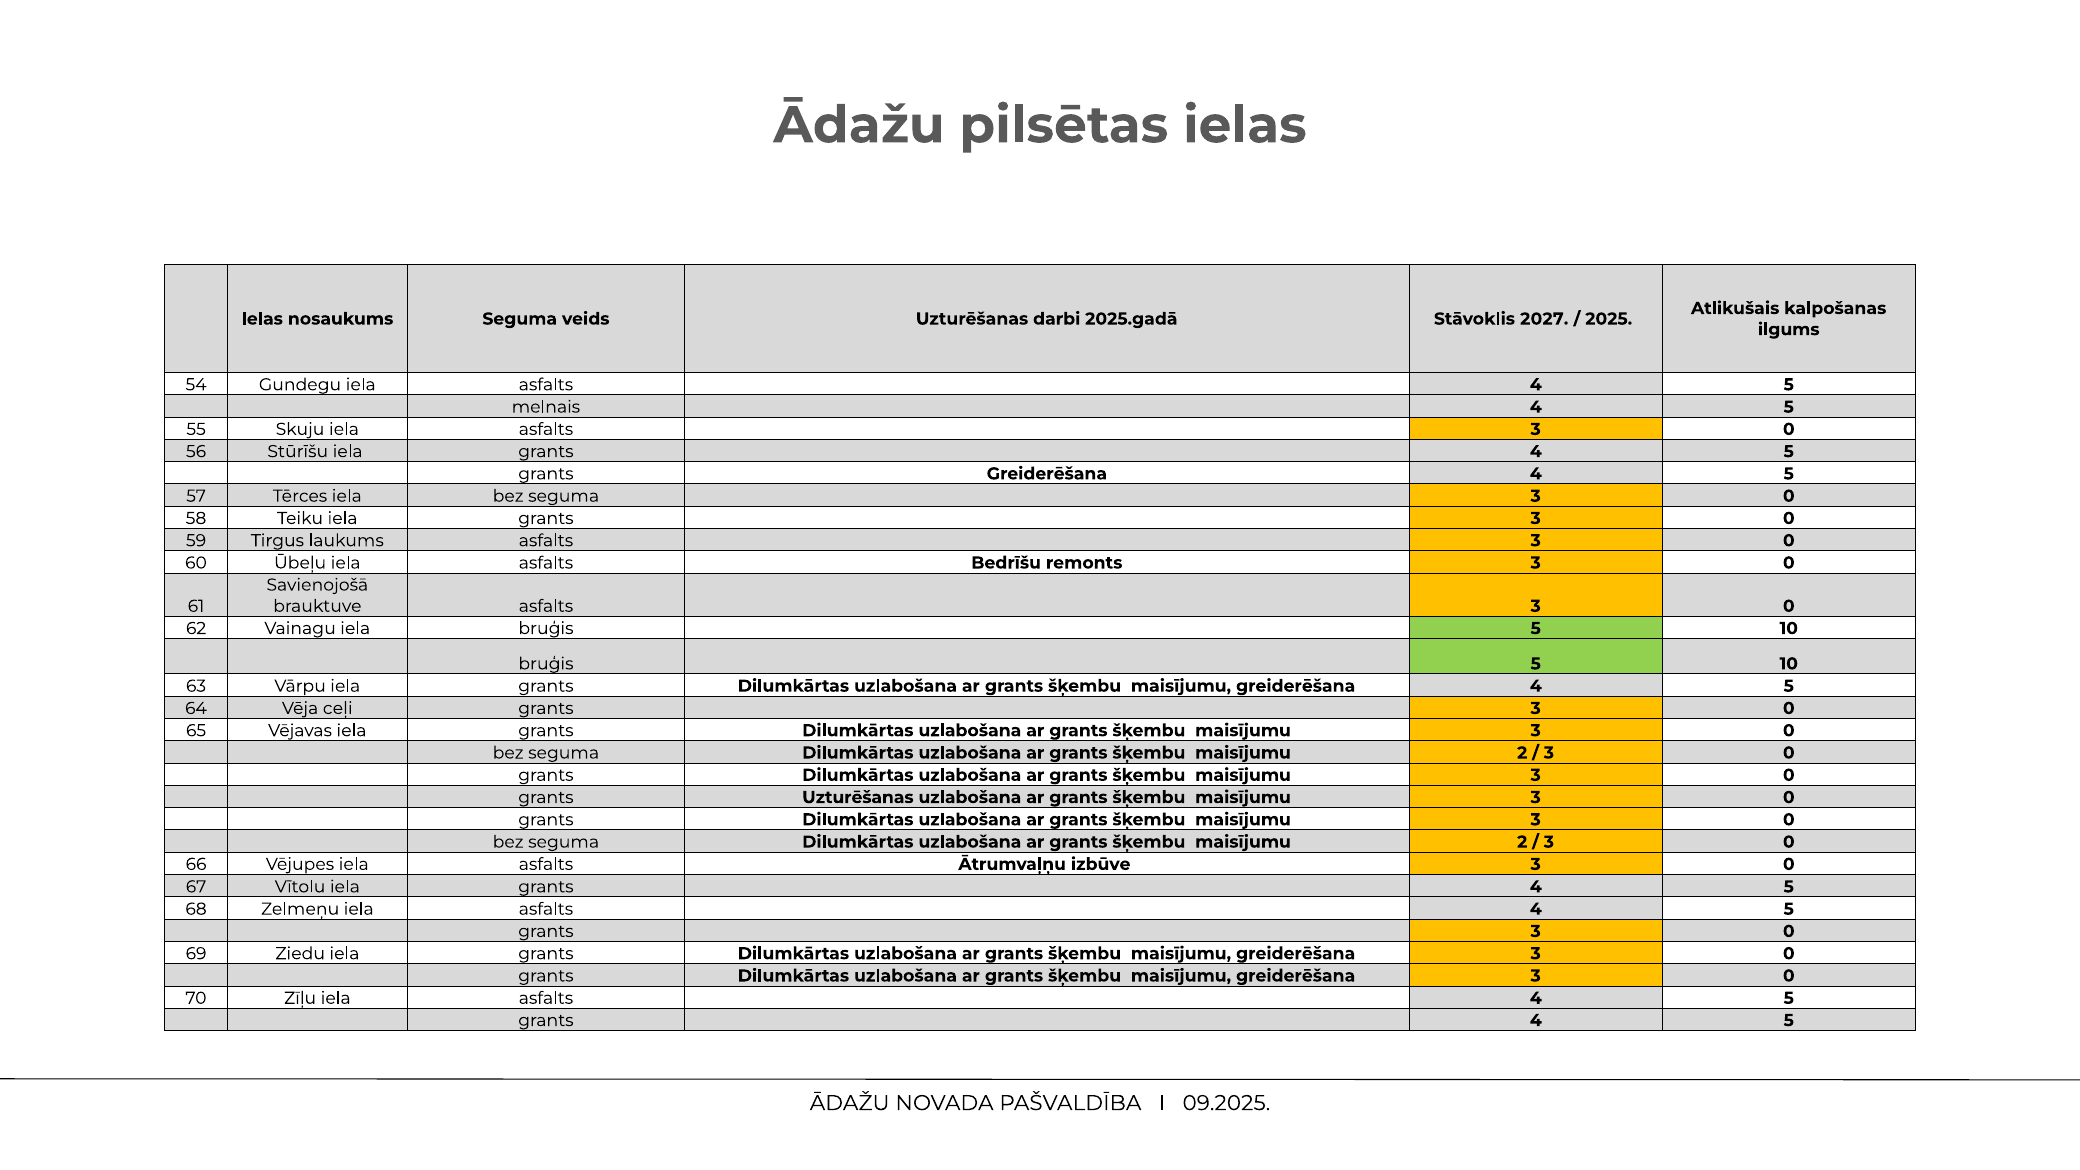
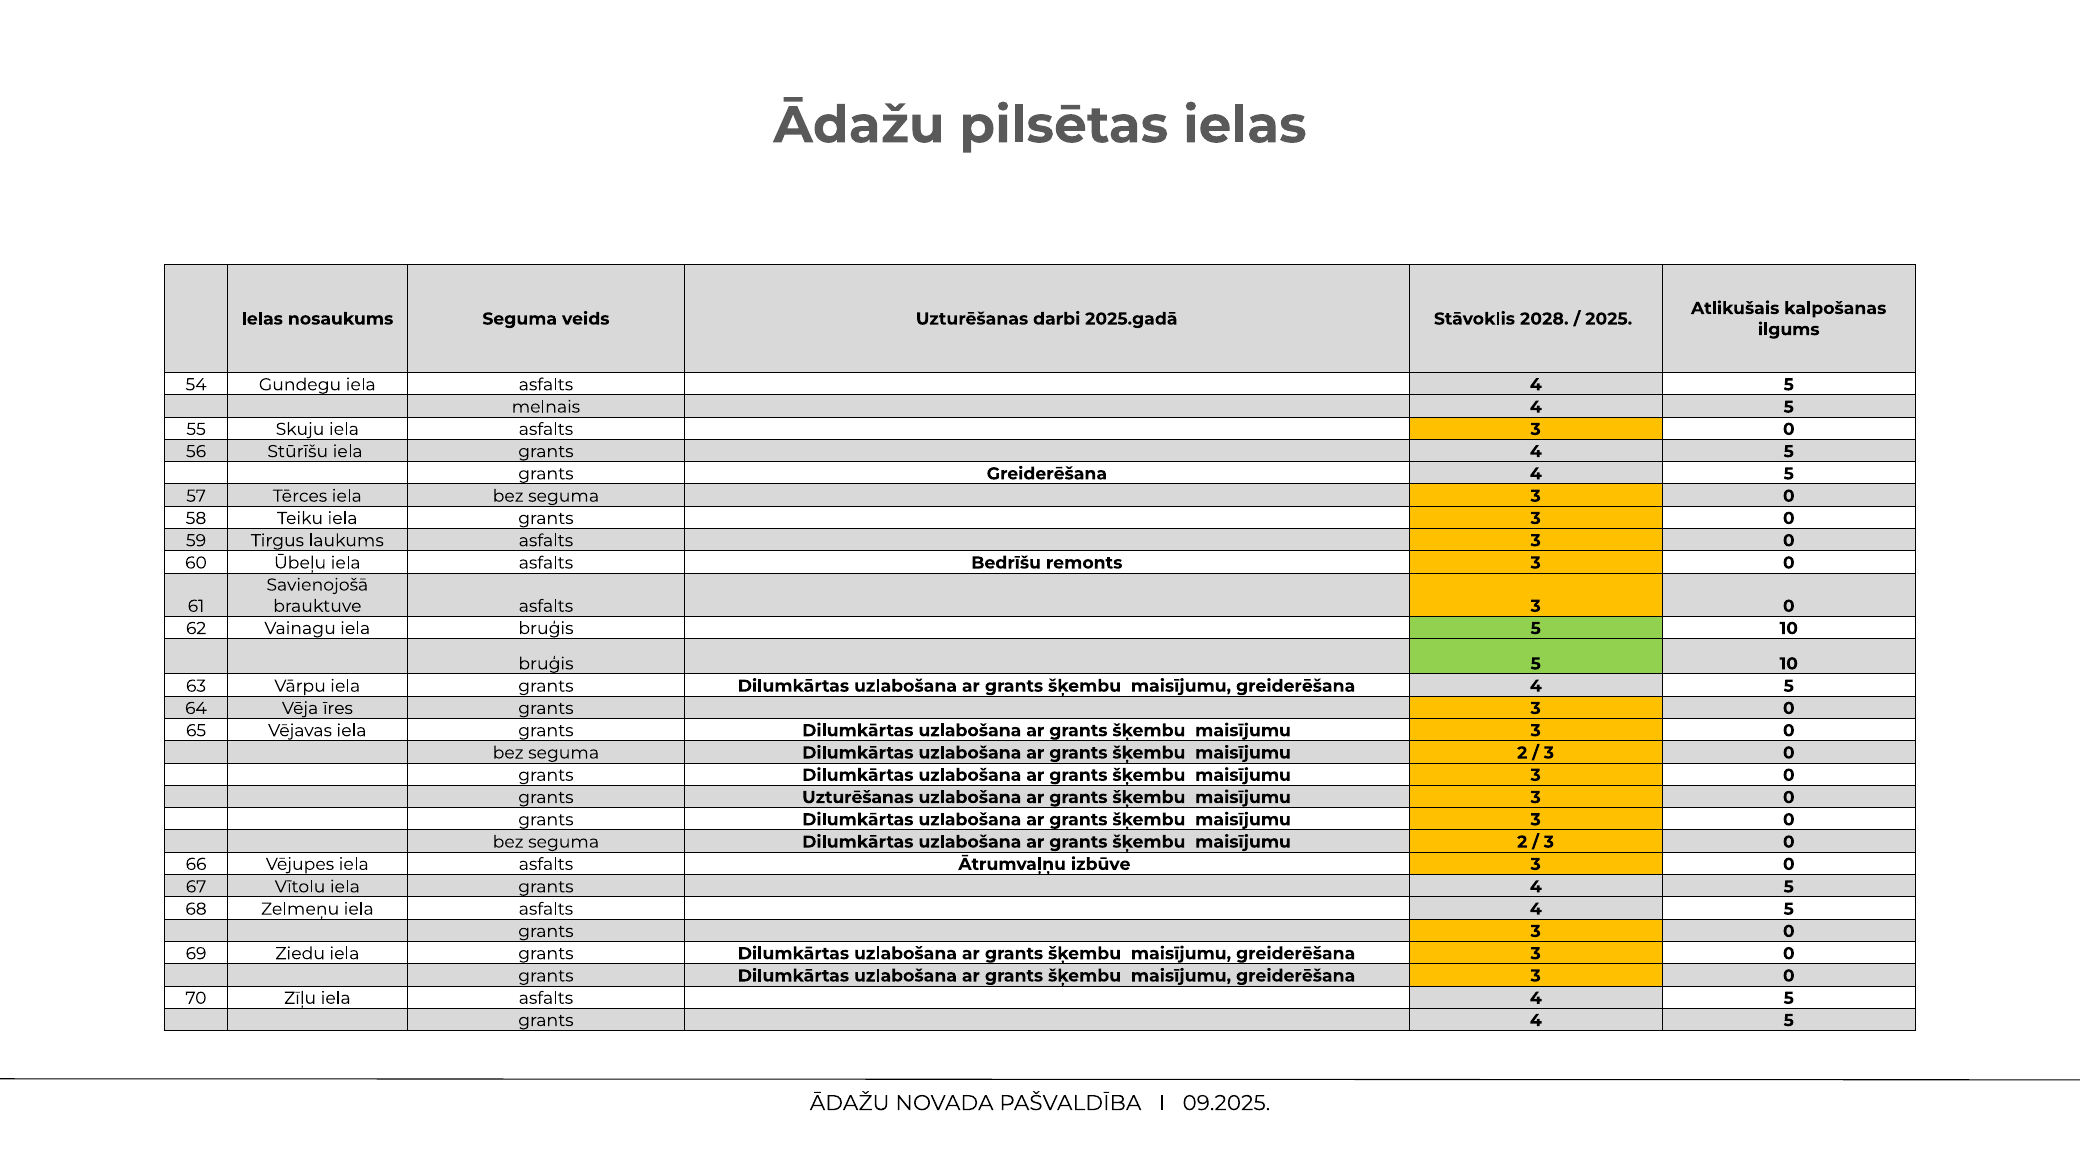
2027: 2027 -> 2028
ceļi: ceļi -> īres
